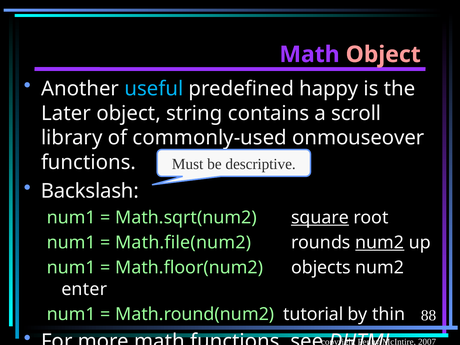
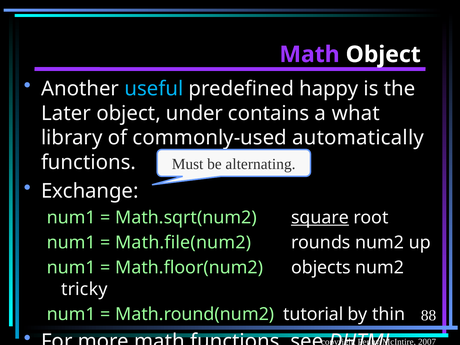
Object at (383, 54) colour: pink -> white
string: string -> under
scroll: scroll -> what
onmouseover: onmouseover -> automatically
descriptive: descriptive -> alternating
Backslash: Backslash -> Exchange
num2 at (380, 243) underline: present -> none
enter: enter -> tricky
